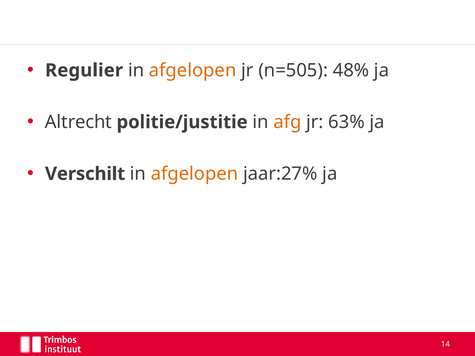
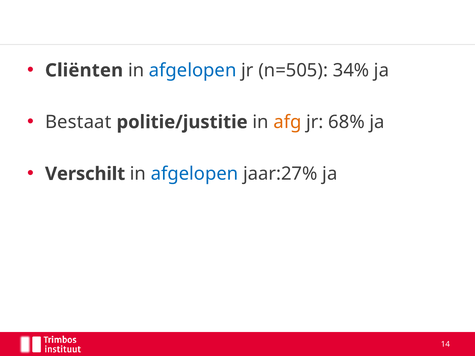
Regulier: Regulier -> Cliënten
afgelopen at (193, 70) colour: orange -> blue
48%: 48% -> 34%
Altrecht: Altrecht -> Bestaat
63%: 63% -> 68%
afgelopen at (195, 174) colour: orange -> blue
